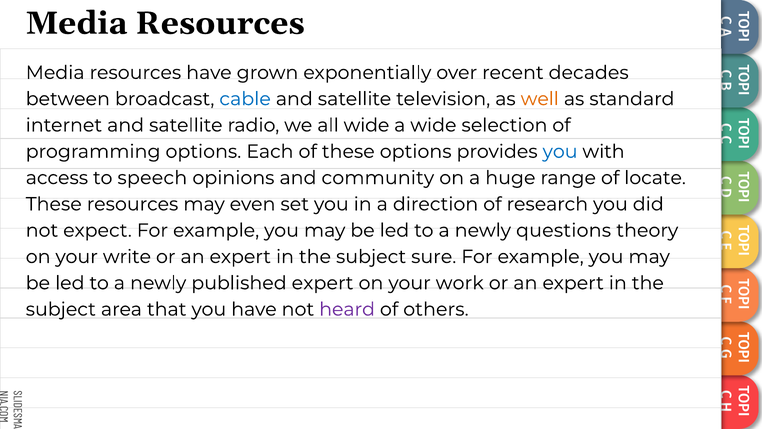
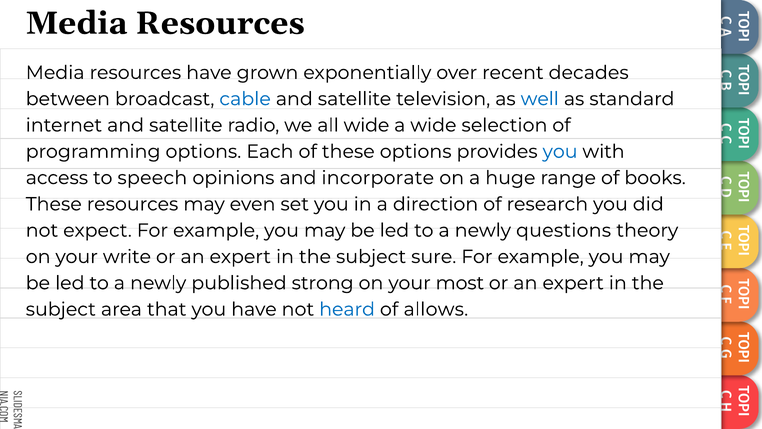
well colour: orange -> blue
community: community -> incorporate
locate: locate -> books
published expert: expert -> strong
work: work -> most
heard colour: purple -> blue
others: others -> allows
